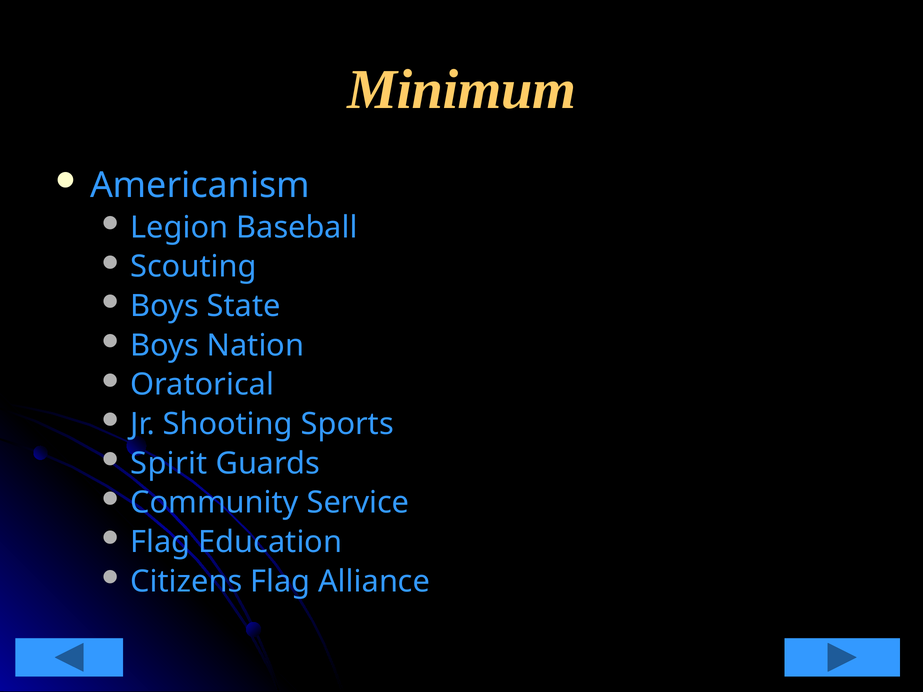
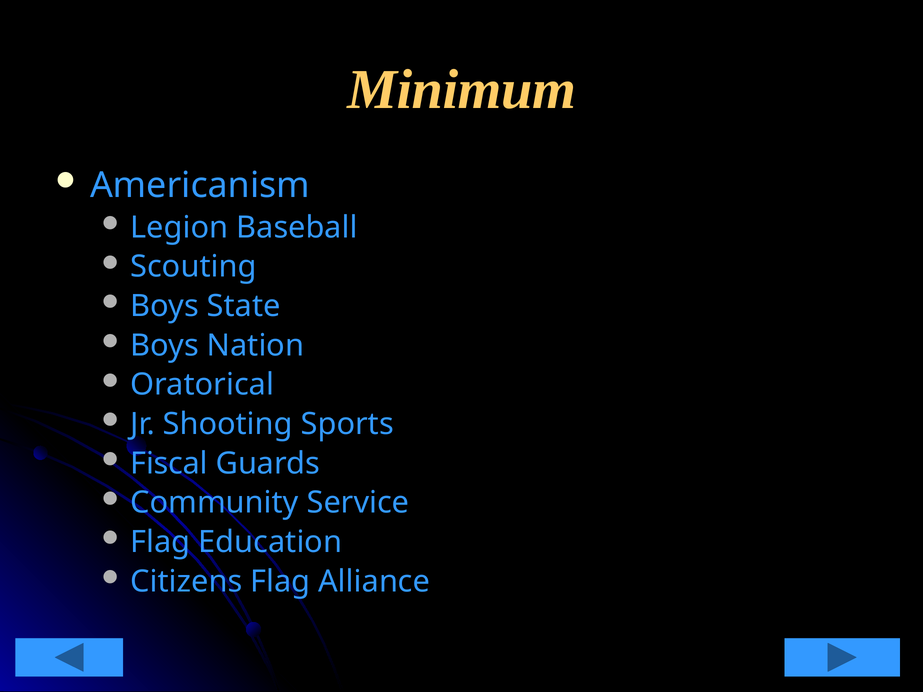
Spirit: Spirit -> Fiscal
